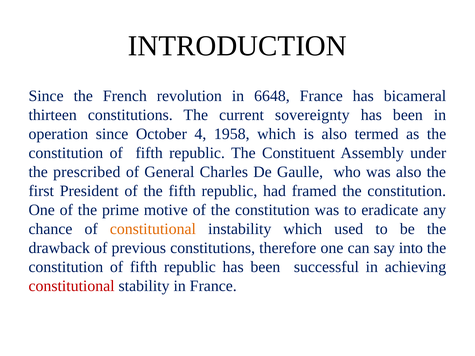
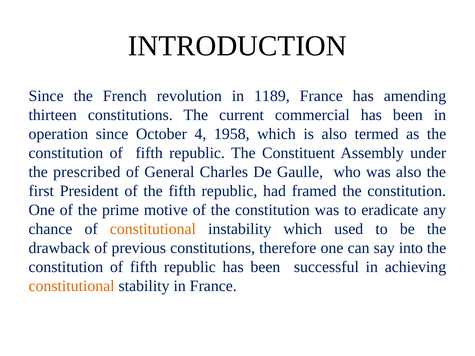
6648: 6648 -> 1189
bicameral: bicameral -> amending
sovereignty: sovereignty -> commercial
constitutional at (72, 286) colour: red -> orange
